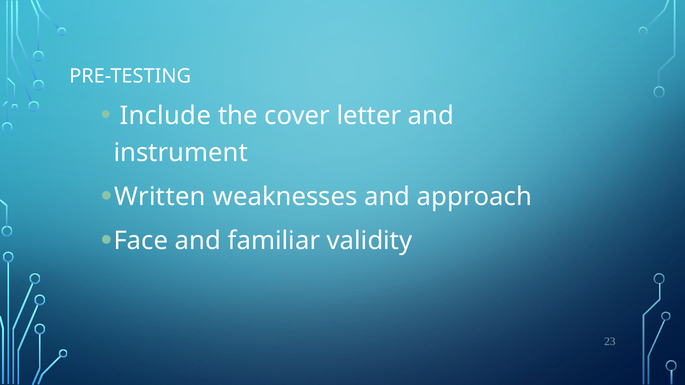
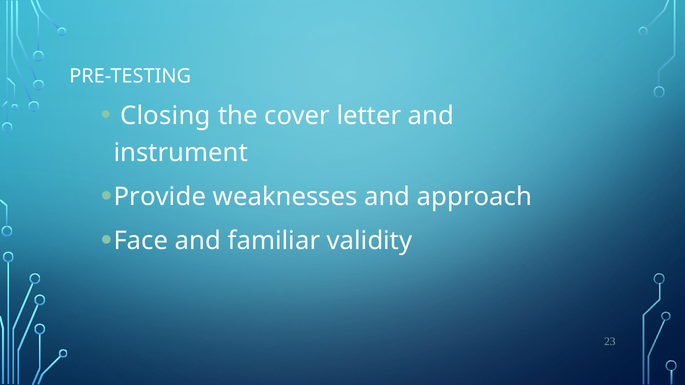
Include: Include -> Closing
Written: Written -> Provide
